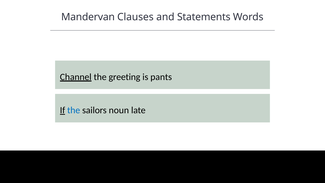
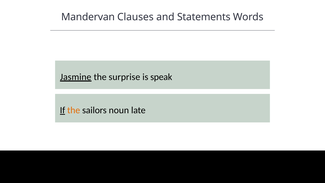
Channel: Channel -> Jasmine
greeting: greeting -> surprise
pants: pants -> speak
the at (74, 110) colour: blue -> orange
